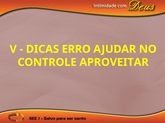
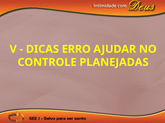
APROVEITAR: APROVEITAR -> PLANEJADAS
